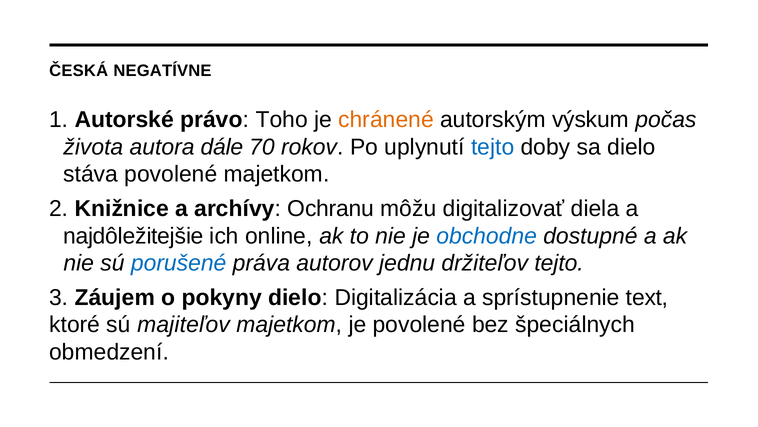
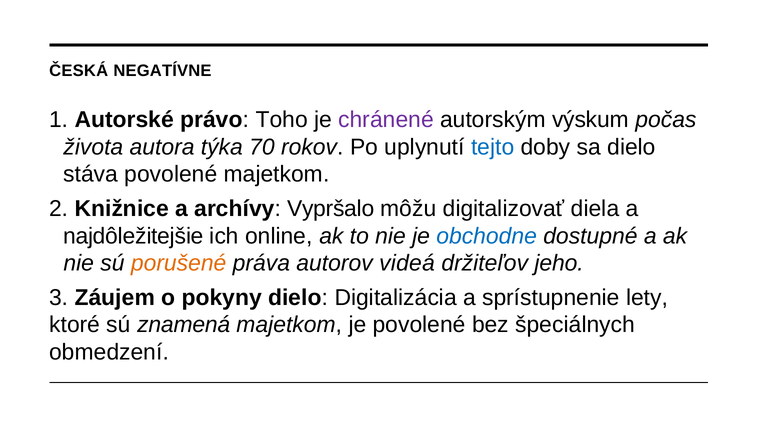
chránené colour: orange -> purple
dále: dále -> týka
Ochranu: Ochranu -> Vypršalo
porušené colour: blue -> orange
jednu: jednu -> videá
držiteľov tejto: tejto -> jeho
text: text -> lety
majiteľov: majiteľov -> znamená
